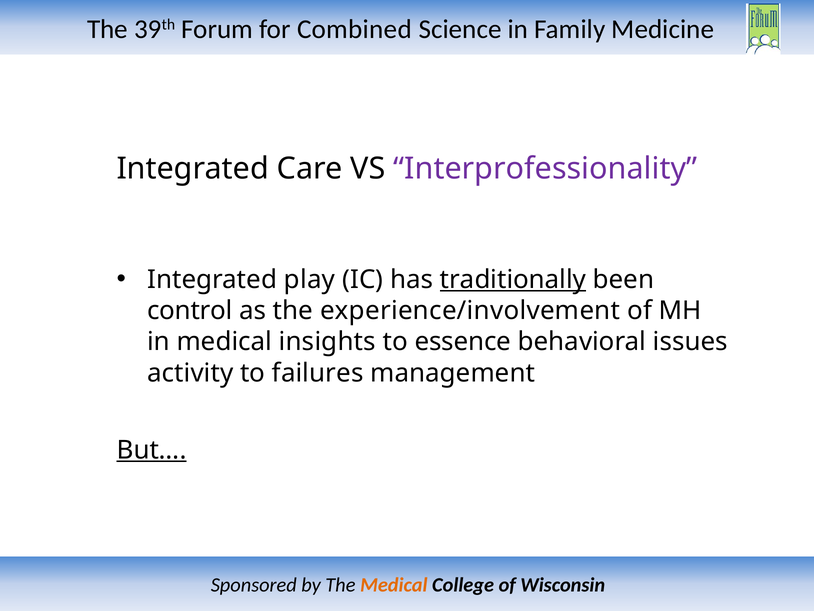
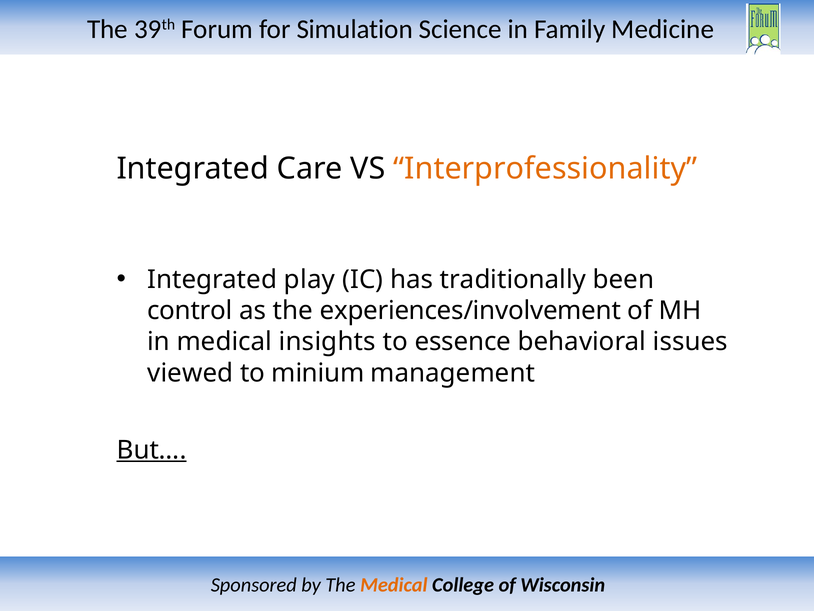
Combined: Combined -> Simulation
Interprofessionality colour: purple -> orange
traditionally underline: present -> none
experience/involvement: experience/involvement -> experiences/involvement
activity: activity -> viewed
failures: failures -> minium
